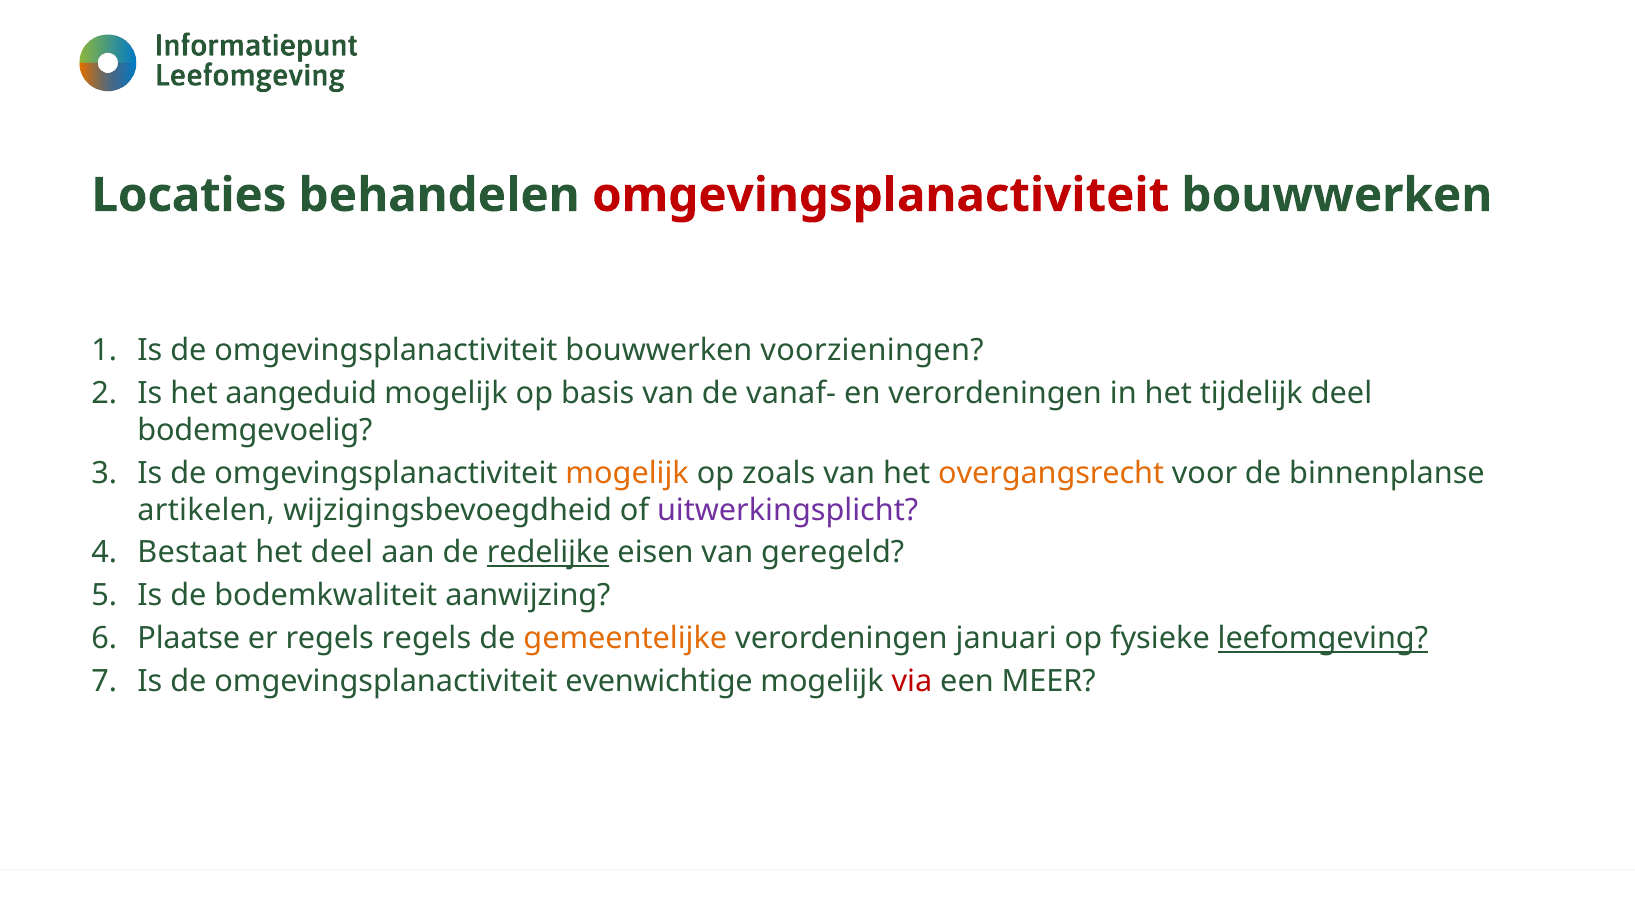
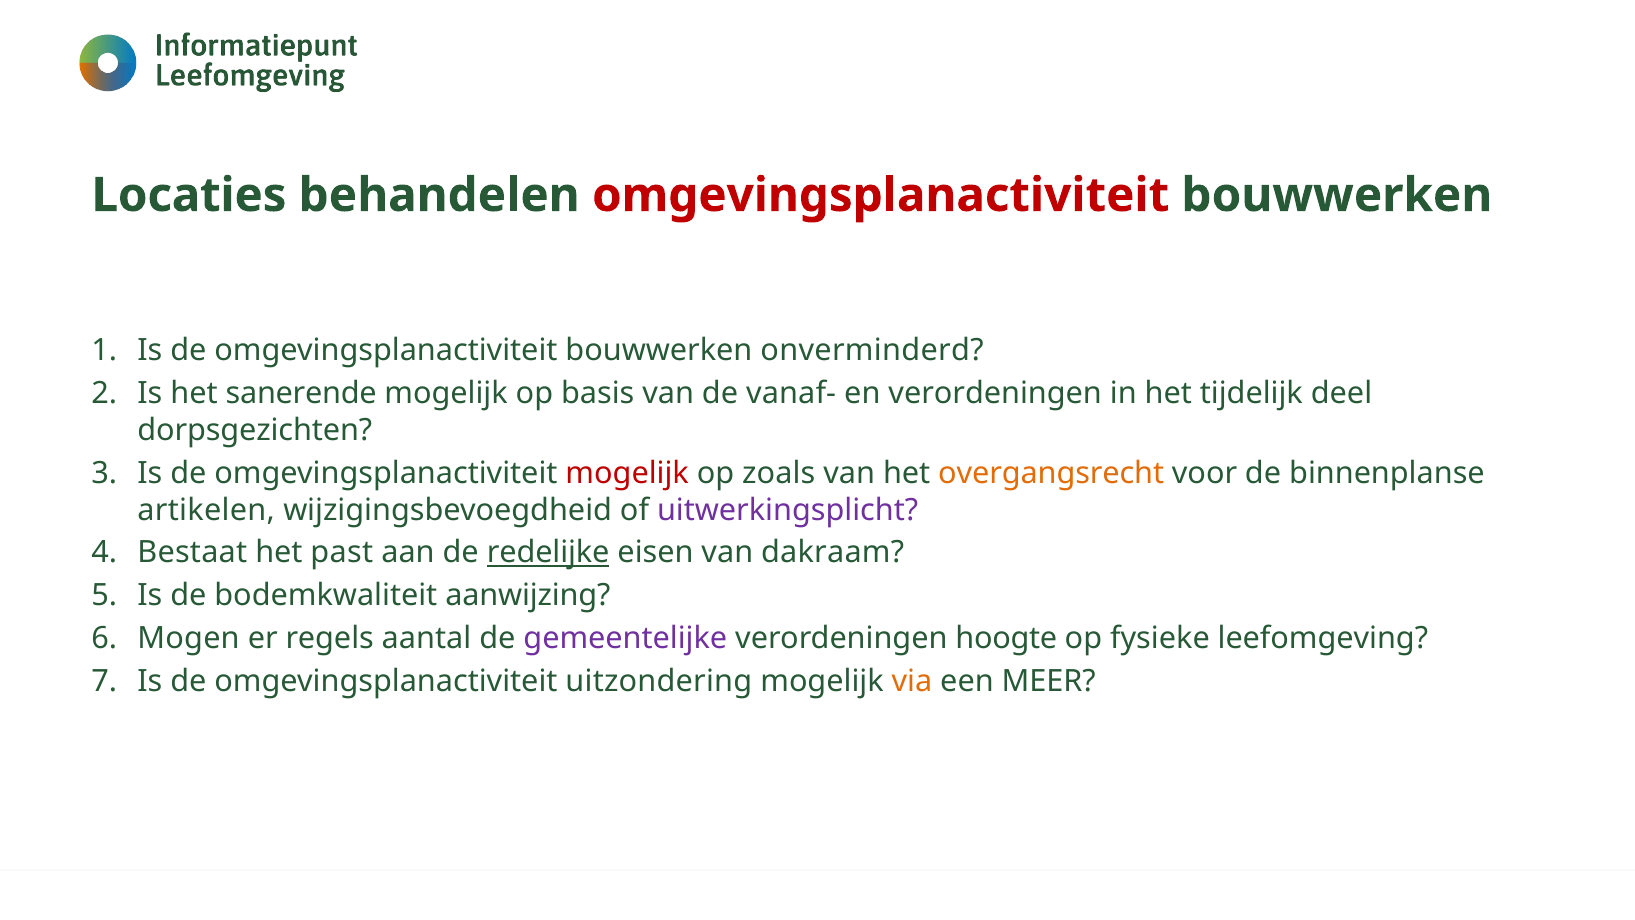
voorzieningen: voorzieningen -> onverminderd
aangeduid: aangeduid -> sanerende
bodemgevoelig: bodemgevoelig -> dorpsgezichten
mogelijk at (627, 473) colour: orange -> red
het deel: deel -> past
geregeld: geregeld -> dakraam
Plaatse: Plaatse -> Mogen
regels regels: regels -> aantal
gemeentelijke colour: orange -> purple
januari: januari -> hoogte
leefomgeving underline: present -> none
evenwichtige: evenwichtige -> uitzondering
via colour: red -> orange
